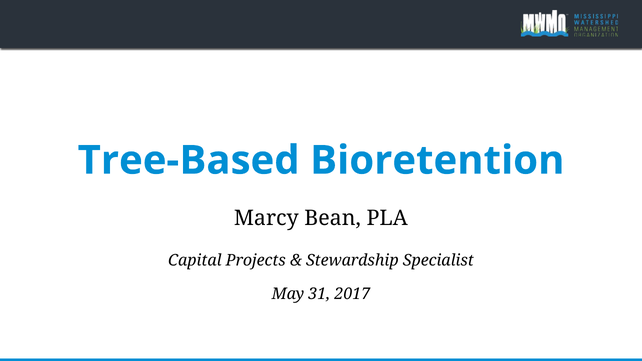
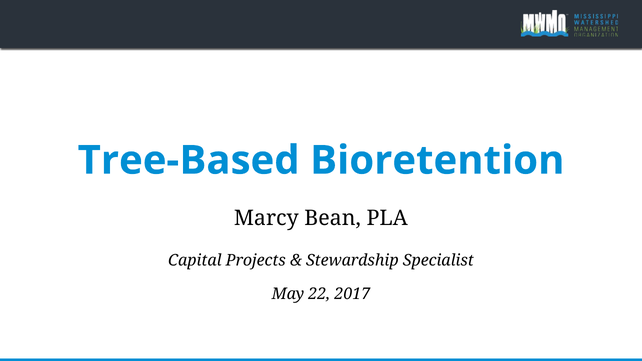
31: 31 -> 22
